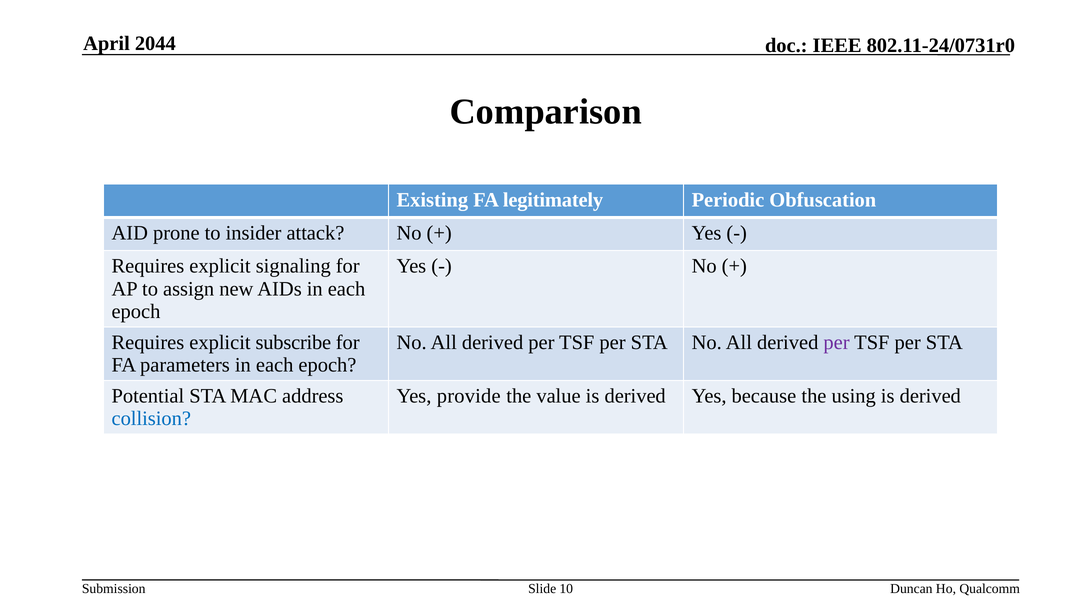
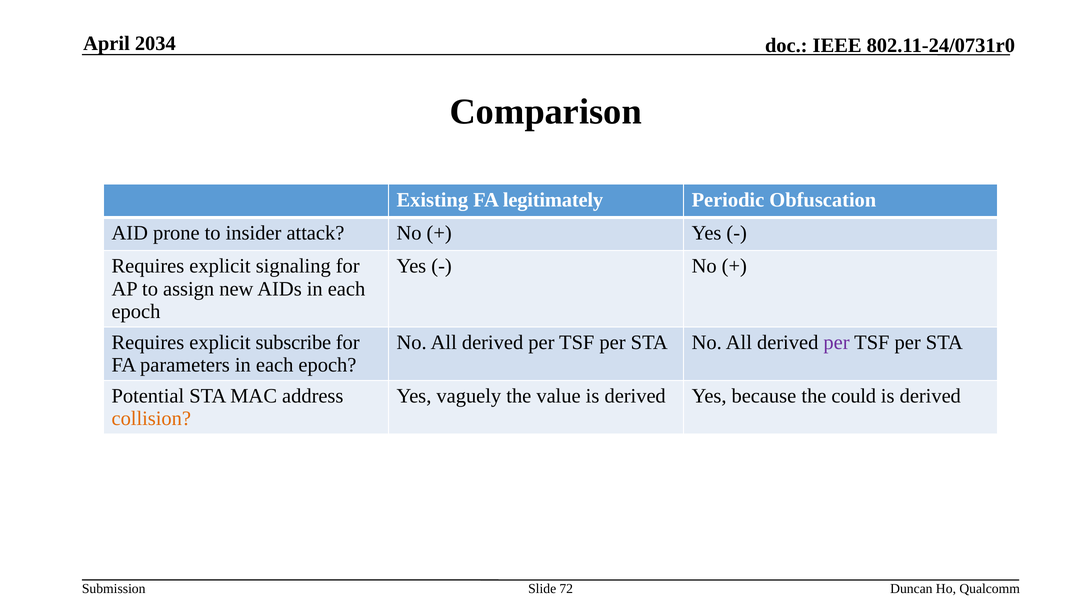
2044: 2044 -> 2034
provide: provide -> vaguely
using: using -> could
collision colour: blue -> orange
10: 10 -> 72
